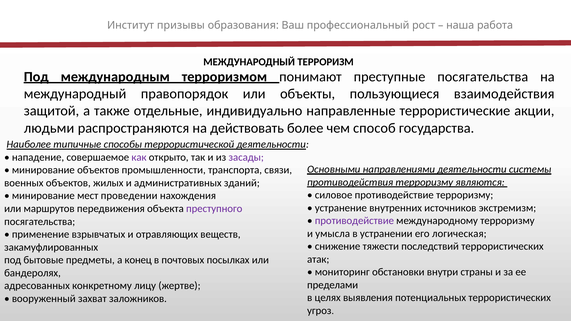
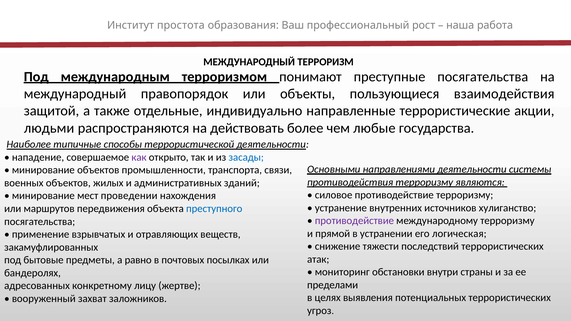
призывы: призывы -> простота
способ: способ -> любые
засады colour: purple -> blue
экстремизм: экстремизм -> хулиганство
преступного colour: purple -> blue
умысла: умысла -> прямой
конец: конец -> равно
